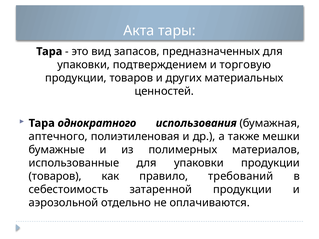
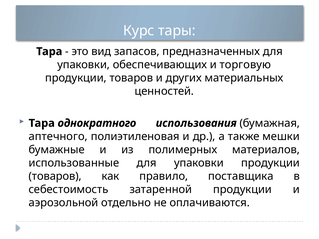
Акта: Акта -> Курс
подтверждением: подтверждением -> обеспечивающих
требований: требований -> поставщика
